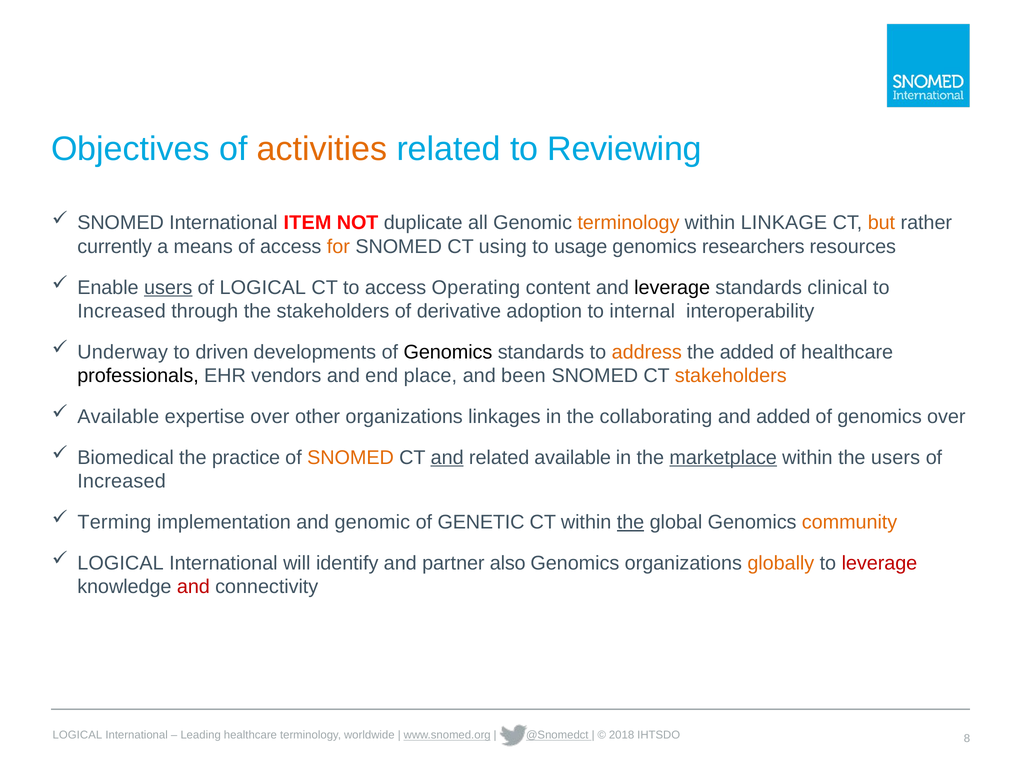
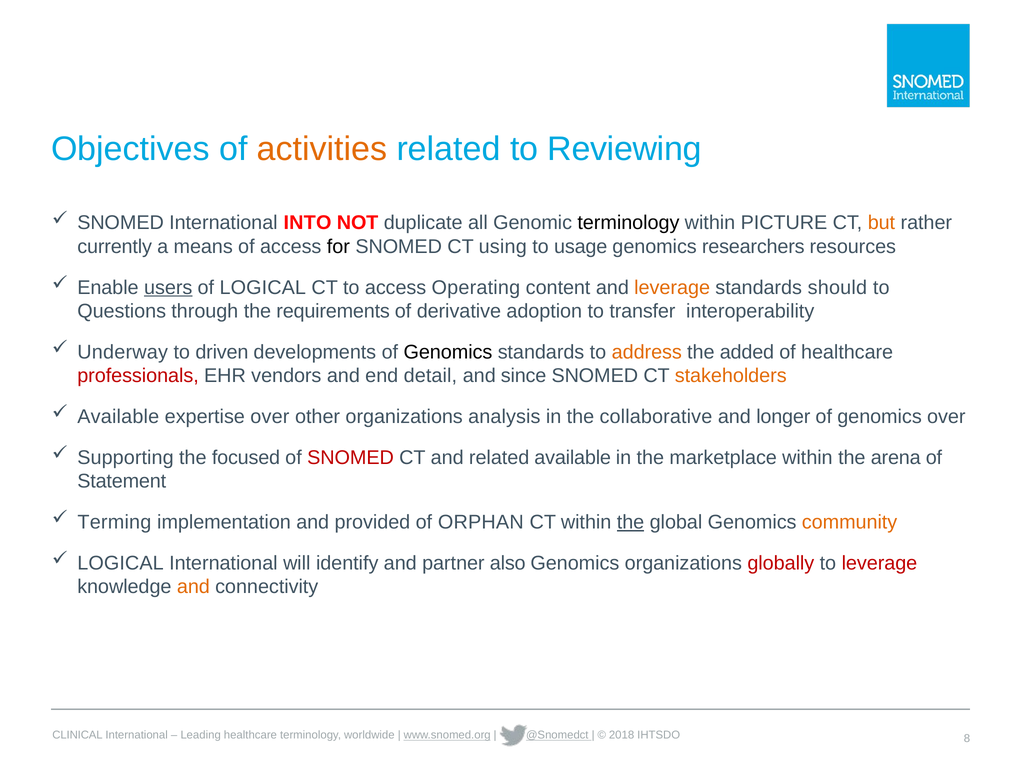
ITEM: ITEM -> INTO
terminology at (628, 223) colour: orange -> black
LINKAGE: LINKAGE -> PICTURE
for colour: orange -> black
leverage at (672, 287) colour: black -> orange
clinical: clinical -> should
Increased at (122, 311): Increased -> Questions
the stakeholders: stakeholders -> requirements
internal: internal -> transfer
professionals colour: black -> red
place: place -> detail
been: been -> since
linkages: linkages -> analysis
collaborating: collaborating -> collaborative
and added: added -> longer
Biomedical: Biomedical -> Supporting
practice: practice -> focused
SNOMED at (351, 457) colour: orange -> red
and at (447, 457) underline: present -> none
marketplace underline: present -> none
the users: users -> arena
Increased at (122, 481): Increased -> Statement
and genomic: genomic -> provided
GENETIC: GENETIC -> ORPHAN
globally colour: orange -> red
and at (193, 587) colour: red -> orange
LOGICAL at (77, 735): LOGICAL -> CLINICAL
